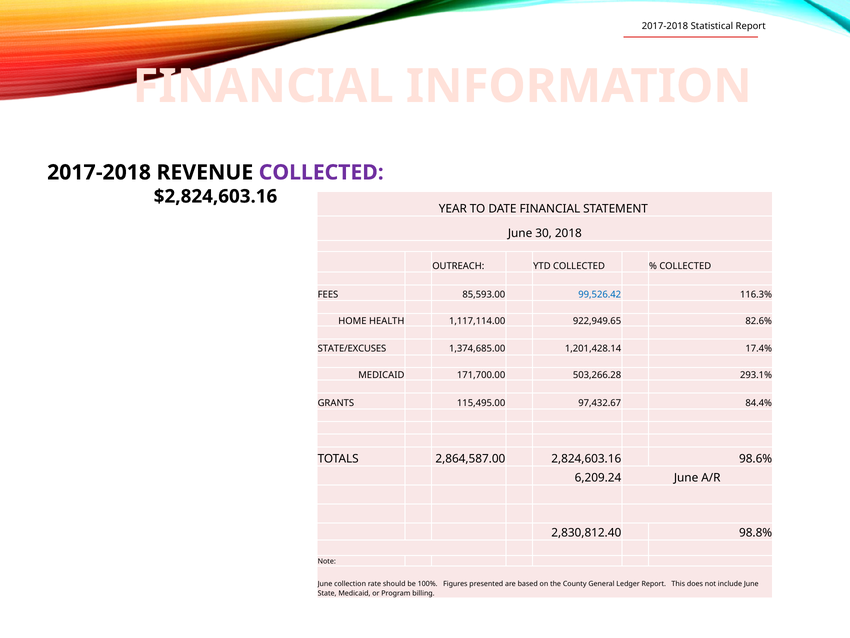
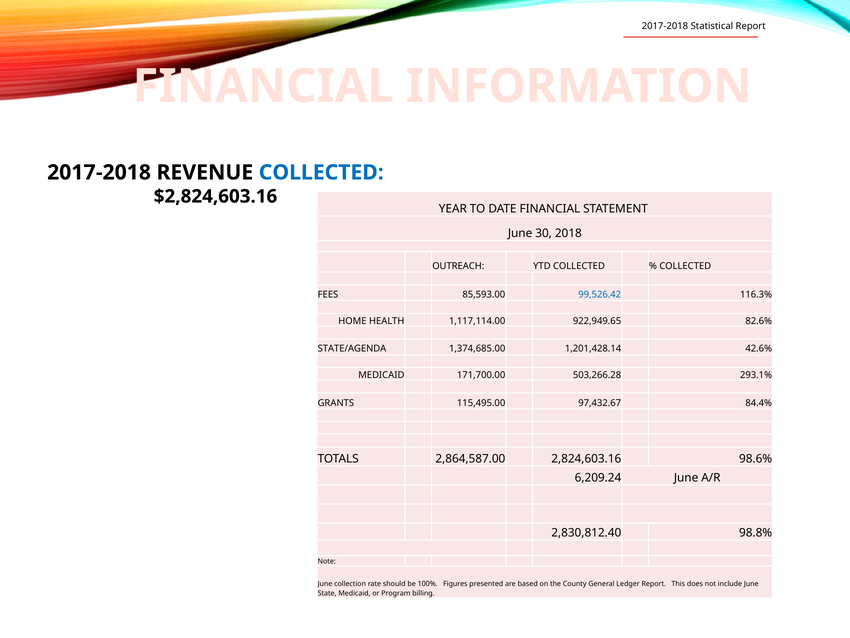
COLLECTED at (321, 172) colour: purple -> blue
STATE/EXCUSES: STATE/EXCUSES -> STATE/AGENDA
17.4%: 17.4% -> 42.6%
